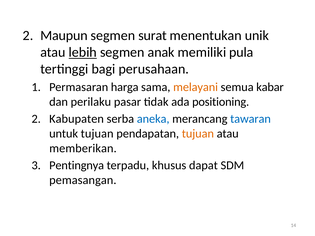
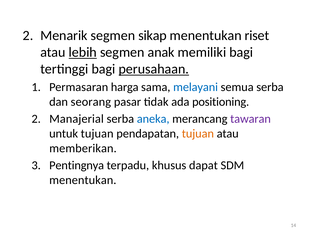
Maupun: Maupun -> Menarik
surat: surat -> sikap
unik: unik -> riset
memiliki pula: pula -> bagi
perusahaan underline: none -> present
melayani colour: orange -> blue
semua kabar: kabar -> serba
perilaku: perilaku -> seorang
Kabupaten: Kabupaten -> Manajerial
tawaran colour: blue -> purple
pemasangan at (83, 180): pemasangan -> menentukan
